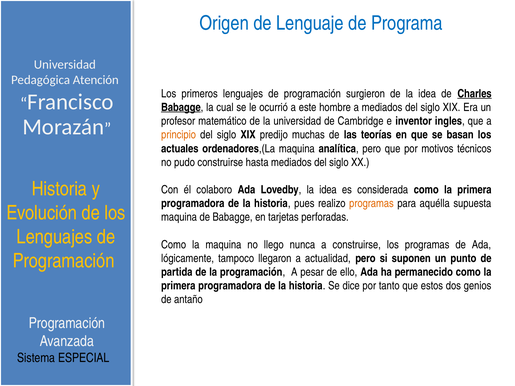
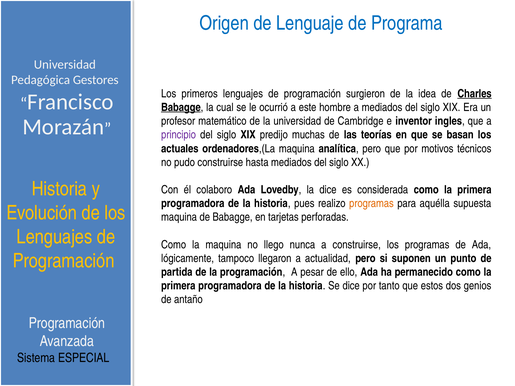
Atención: Atención -> Gestores
principio colour: orange -> purple
Lovedby la idea: idea -> dice
